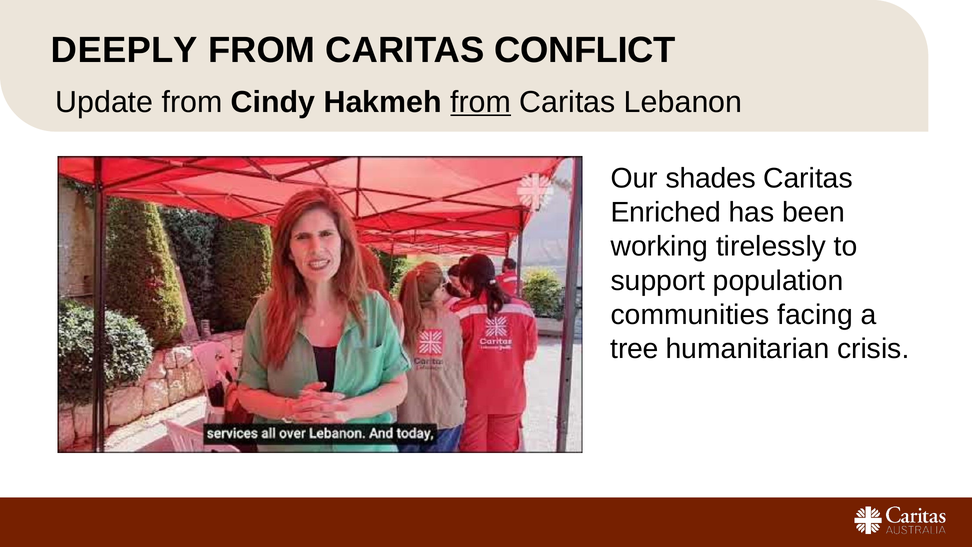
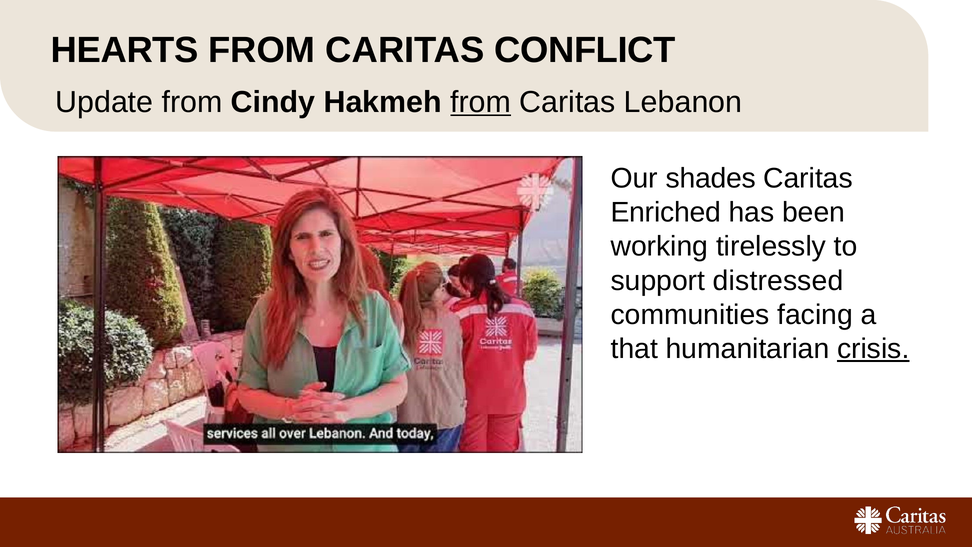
DEEPLY: DEEPLY -> HEARTS
population: population -> distressed
tree: tree -> that
crisis underline: none -> present
